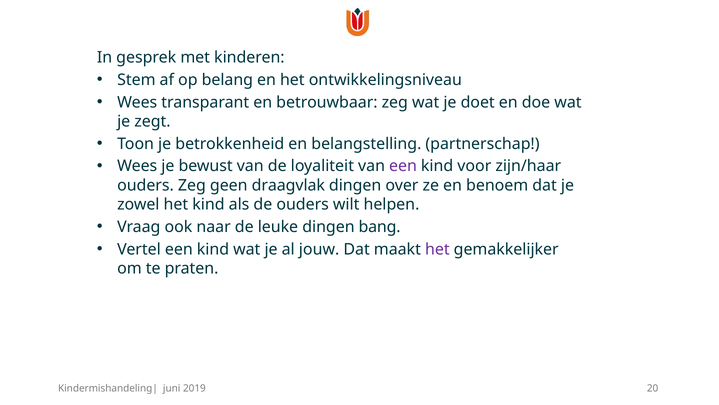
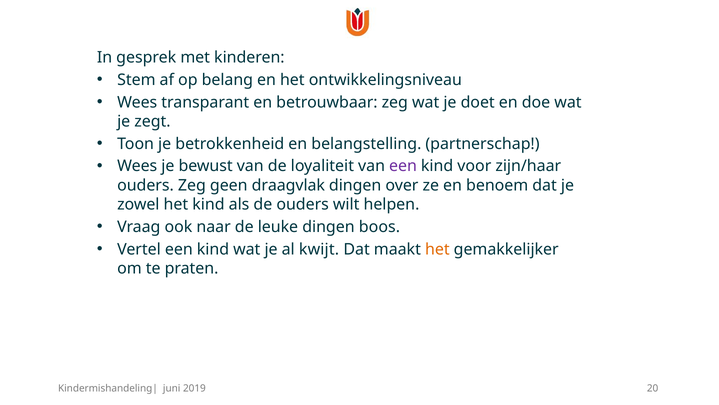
bang: bang -> boos
jouw: jouw -> kwijt
het at (437, 249) colour: purple -> orange
